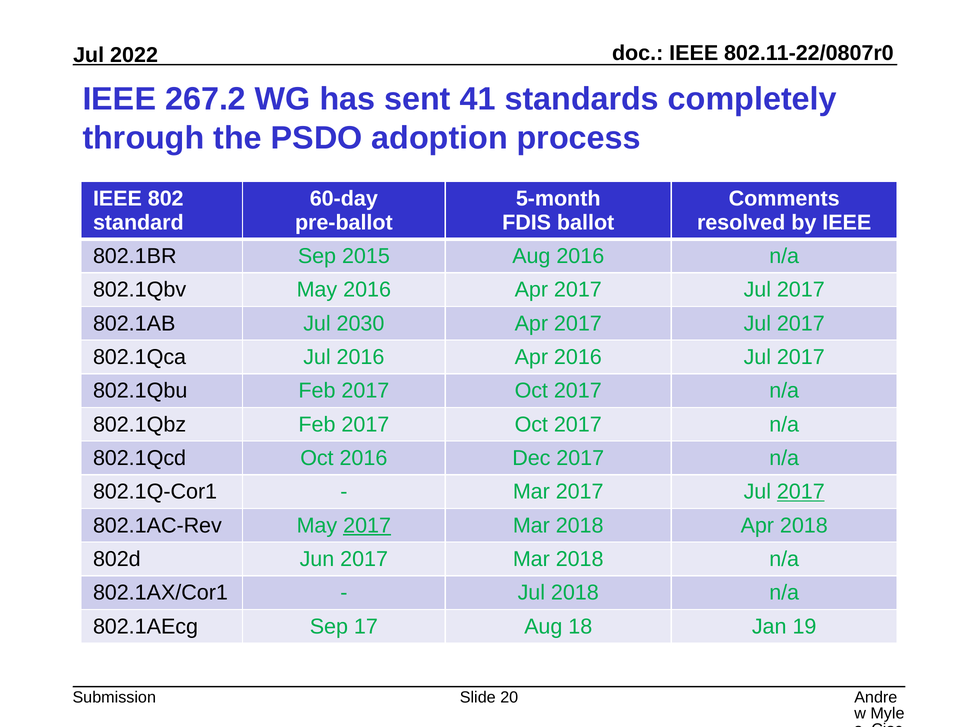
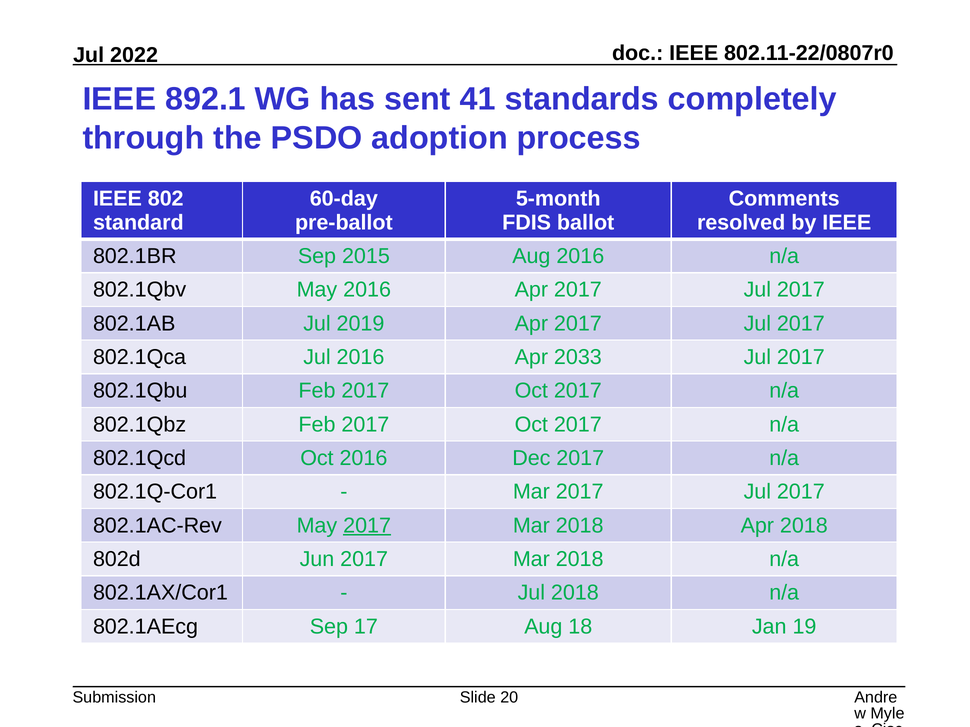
267.2: 267.2 -> 892.1
2030: 2030 -> 2019
Apr 2016: 2016 -> 2033
2017 at (801, 492) underline: present -> none
